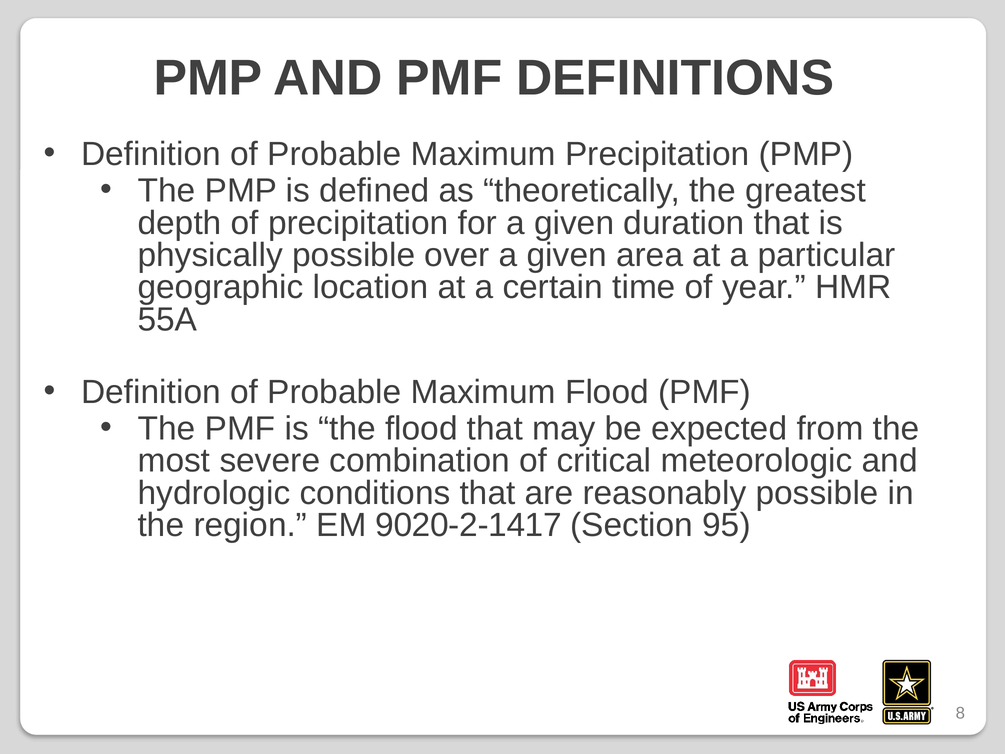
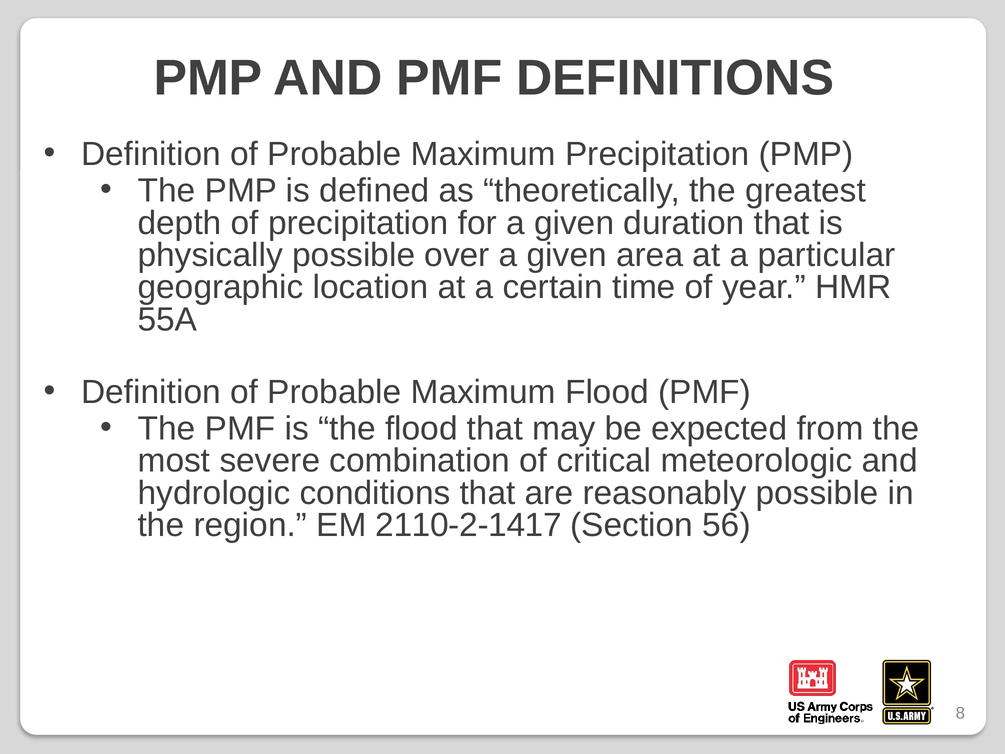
9020-2-1417: 9020-2-1417 -> 2110-2-1417
95: 95 -> 56
